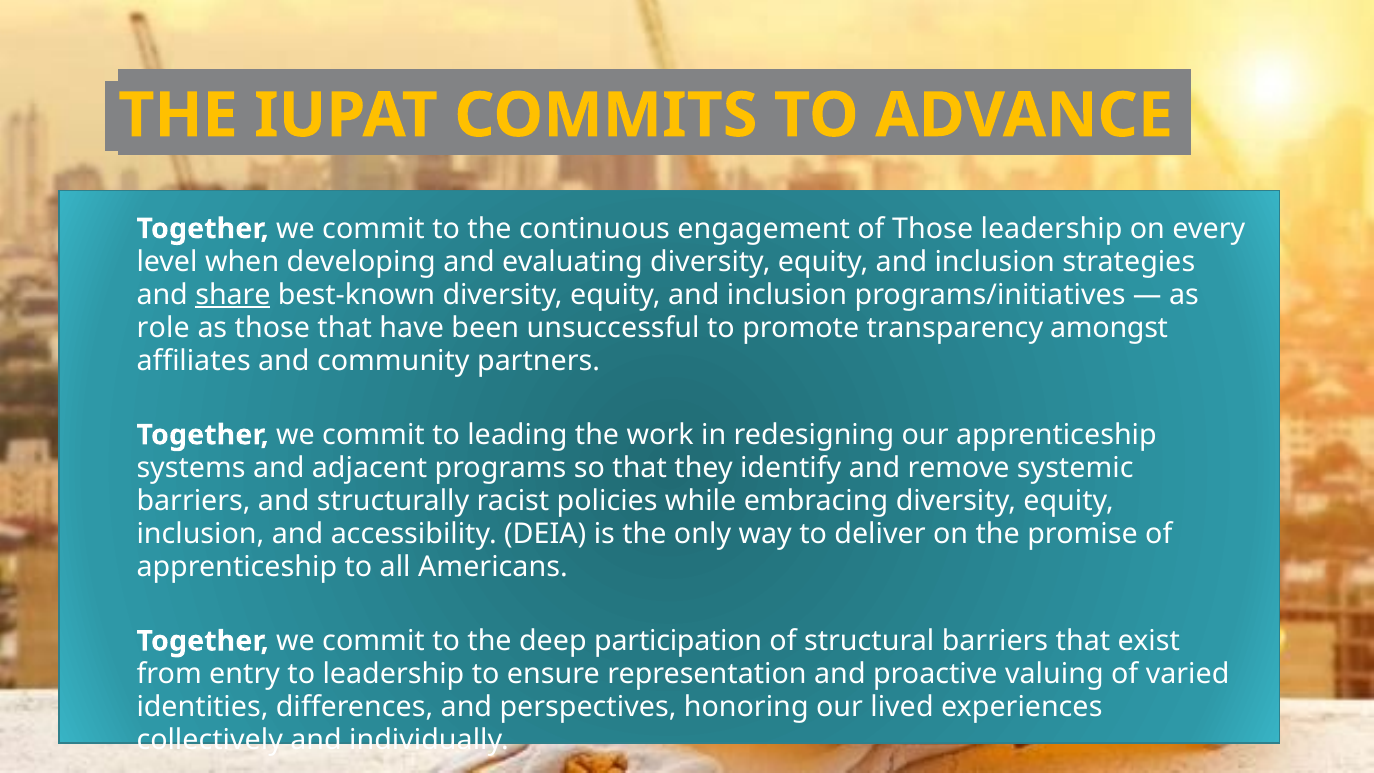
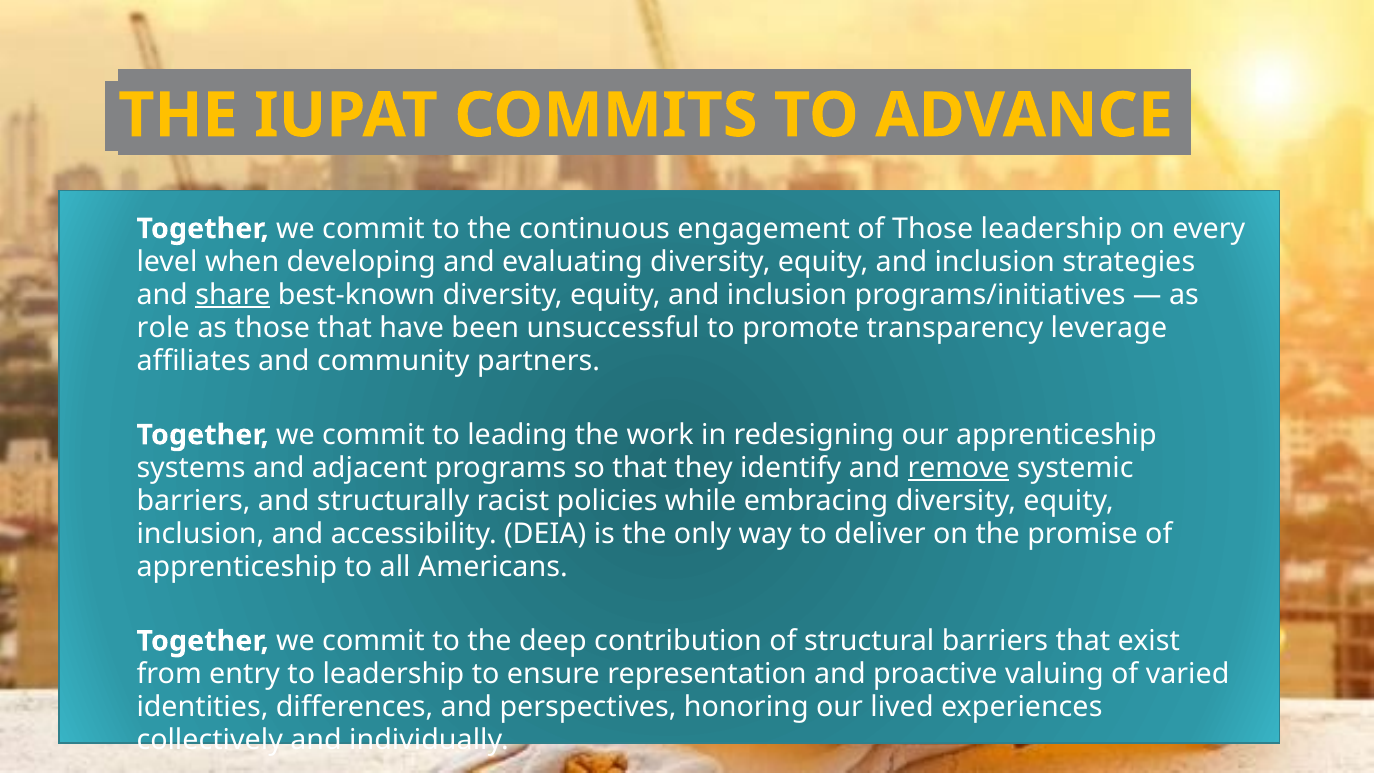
amongst: amongst -> leverage
remove underline: none -> present
participation: participation -> contribution
